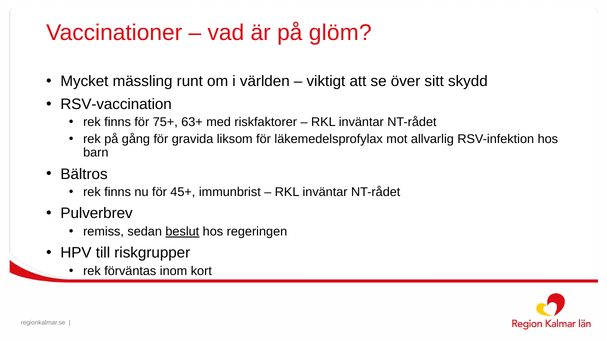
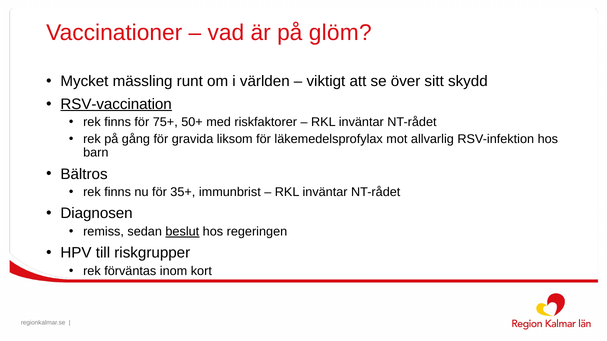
RSV-vaccination underline: none -> present
63+: 63+ -> 50+
45+: 45+ -> 35+
Pulverbrev: Pulverbrev -> Diagnosen
